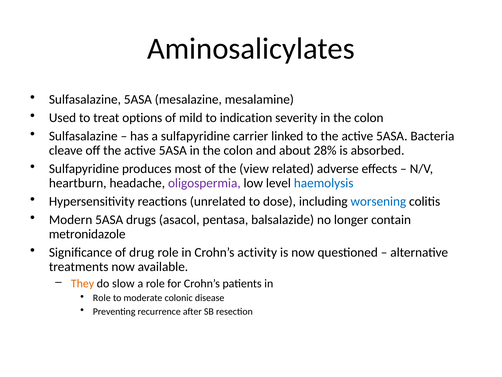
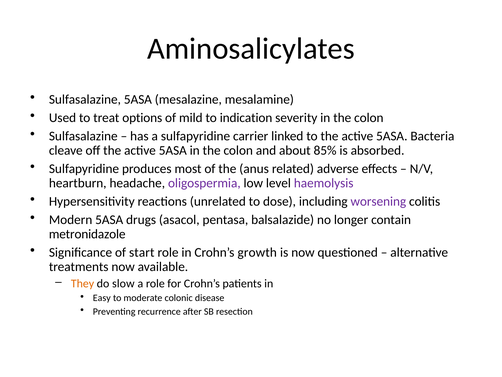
28%: 28% -> 85%
view: view -> anus
haemolysis colour: blue -> purple
worsening colour: blue -> purple
drug: drug -> start
activity: activity -> growth
Role at (102, 298): Role -> Easy
